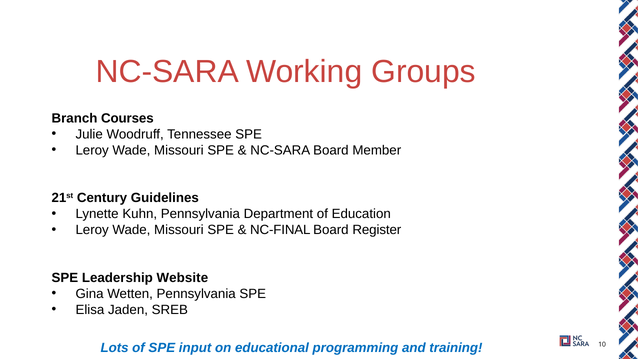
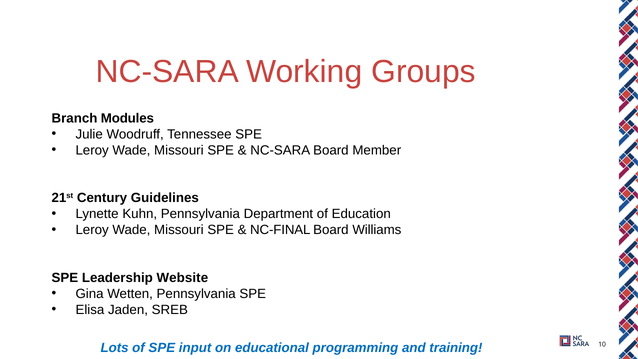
Courses: Courses -> Modules
Register: Register -> Williams
